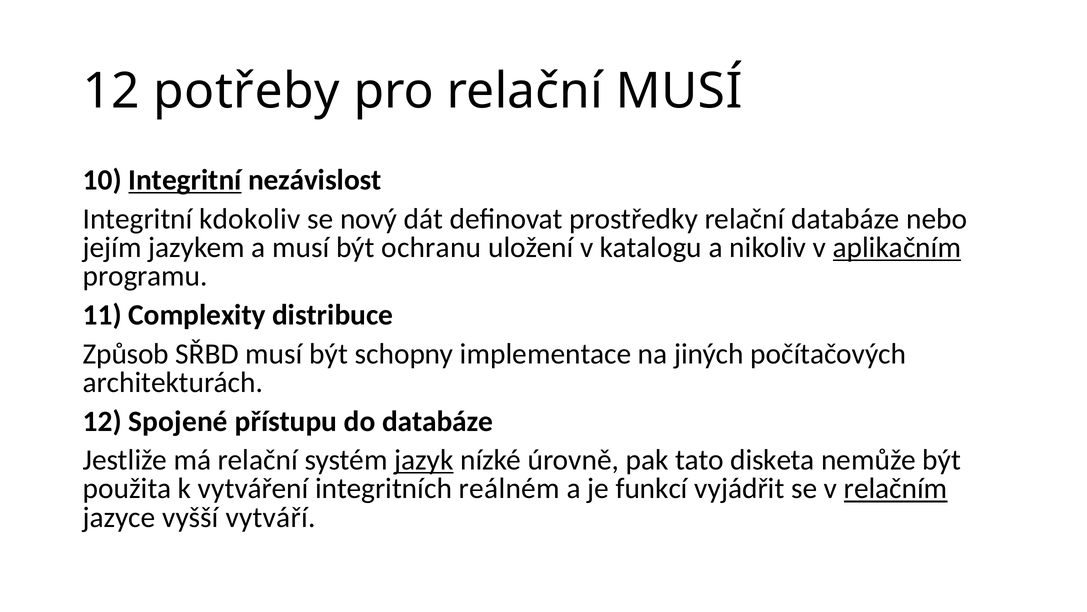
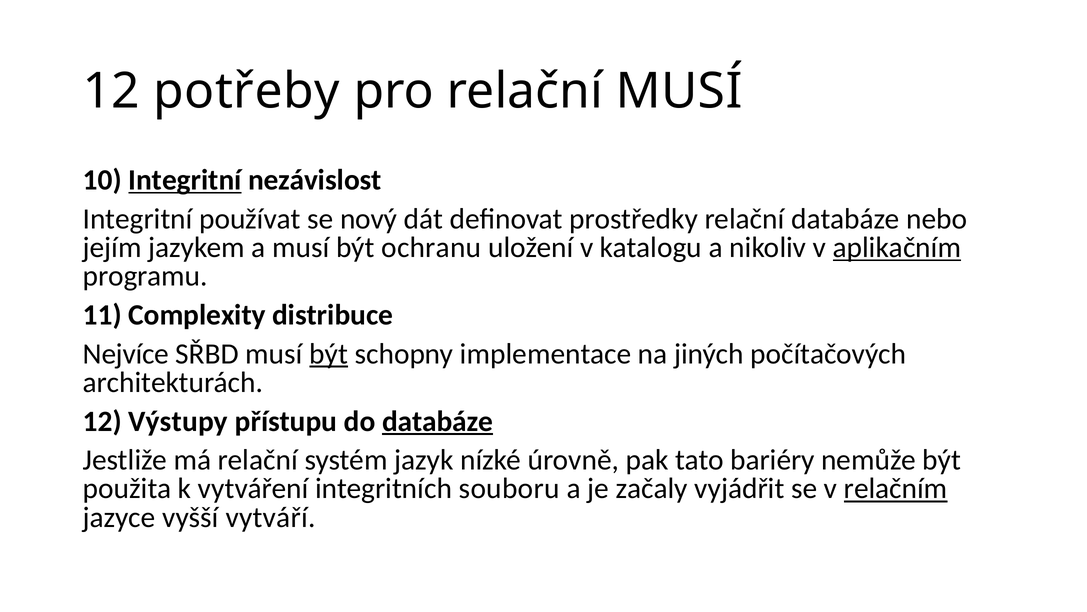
kdokoliv: kdokoliv -> používat
Způsob: Způsob -> Nejvíce
být at (329, 354) underline: none -> present
Spojené: Spojené -> Výstupy
databáze at (438, 421) underline: none -> present
jazyk underline: present -> none
disketa: disketa -> bariéry
reálném: reálném -> souboru
funkcí: funkcí -> začaly
